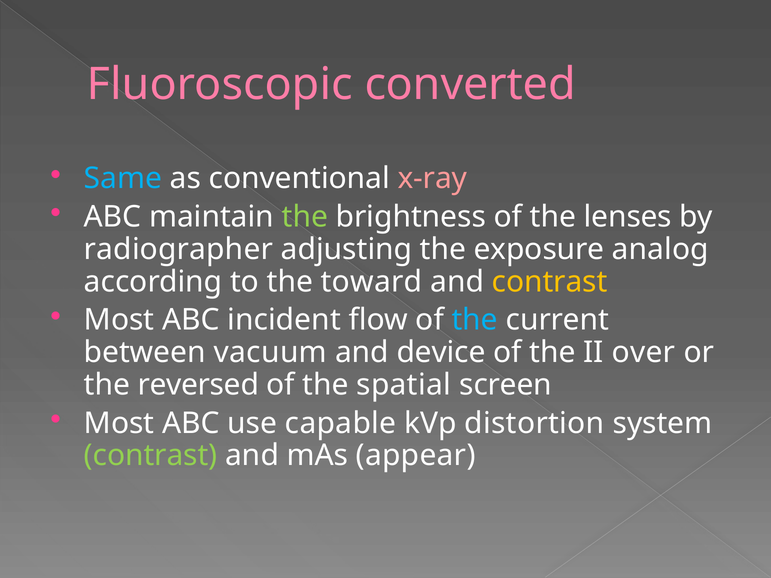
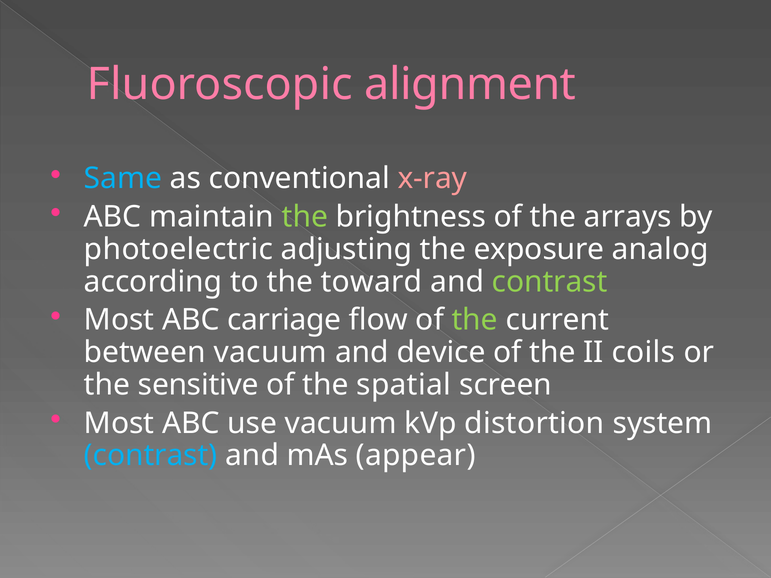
converted: converted -> alignment
lenses: lenses -> arrays
radiographer: radiographer -> photoelectric
contrast at (550, 282) colour: yellow -> light green
incident: incident -> carriage
the at (475, 320) colour: light blue -> light green
over: over -> coils
reversed: reversed -> sensitive
use capable: capable -> vacuum
contrast at (151, 456) colour: light green -> light blue
